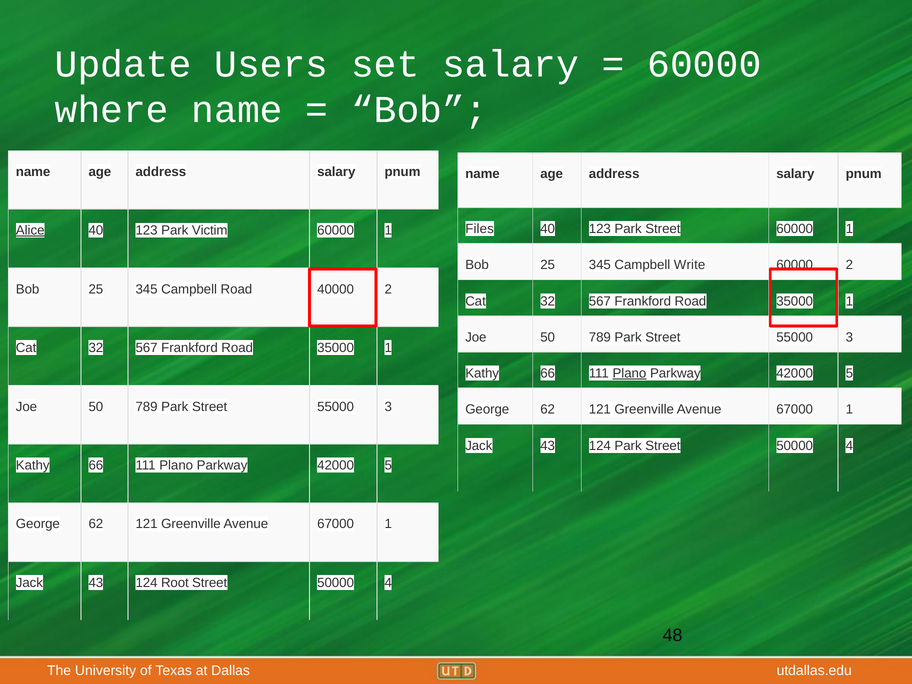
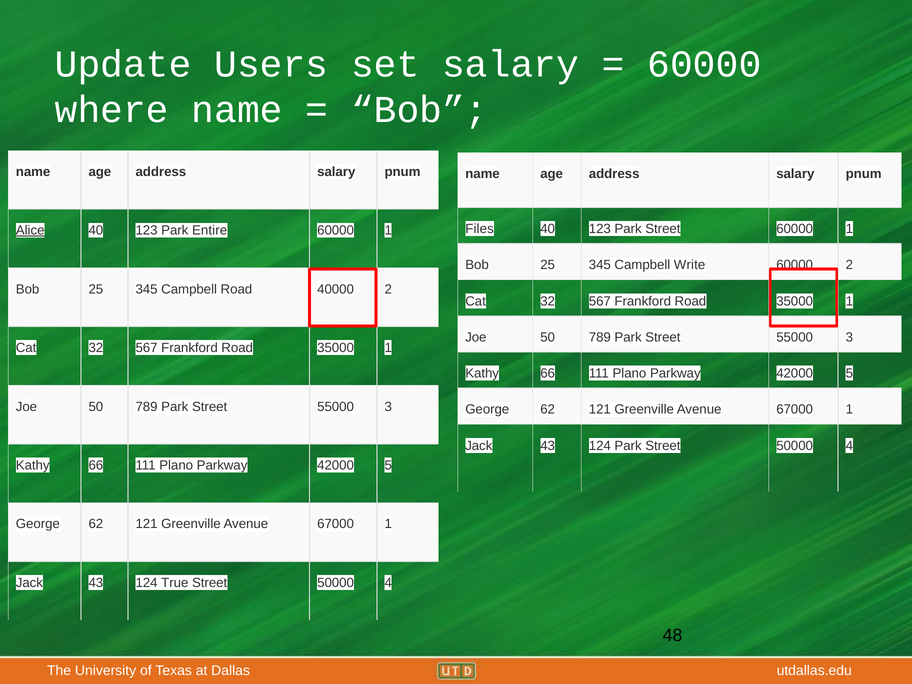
Victim: Victim -> Entire
Plano at (629, 373) underline: present -> none
Root: Root -> True
